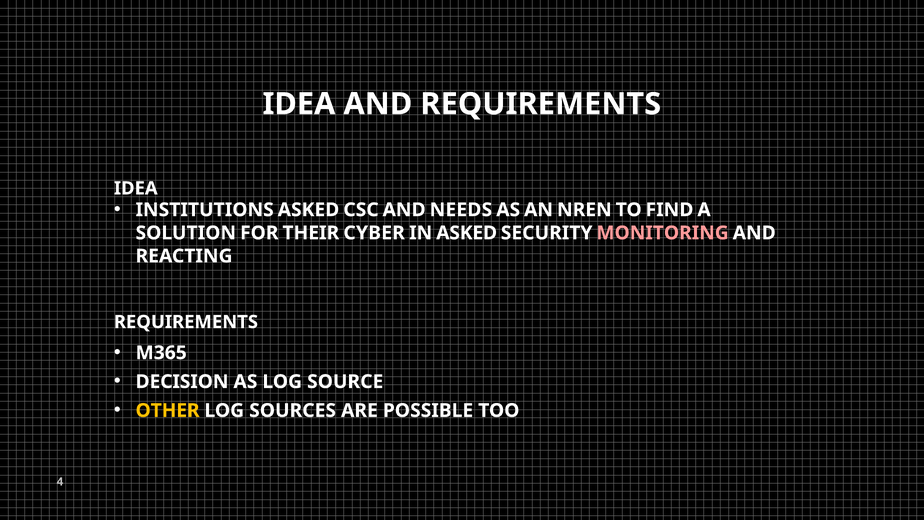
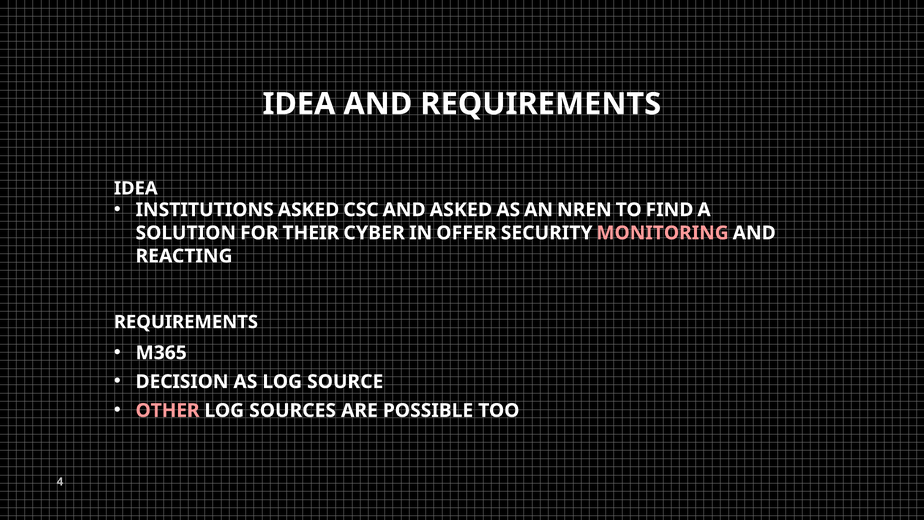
AND NEEDS: NEEDS -> ASKED
IN ASKED: ASKED -> OFFER
OTHER colour: yellow -> pink
